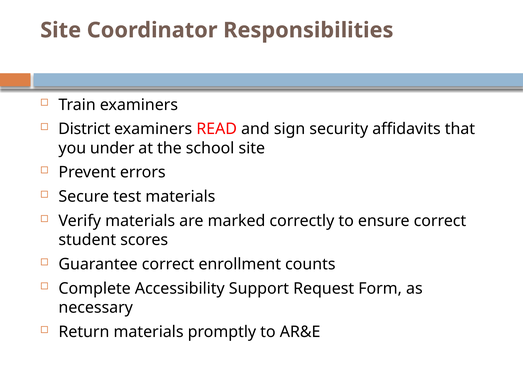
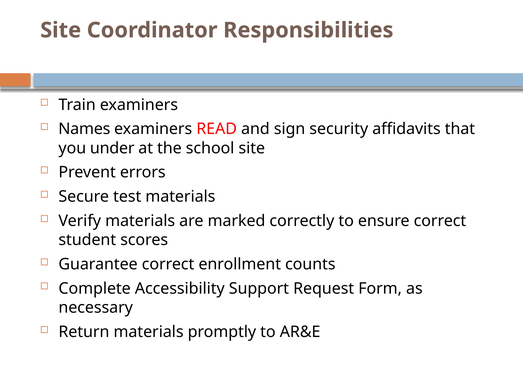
District: District -> Names
